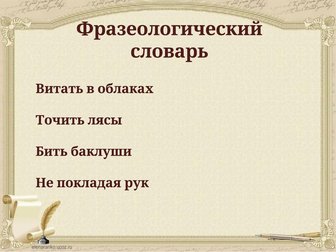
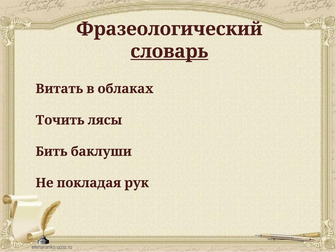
словарь underline: none -> present
